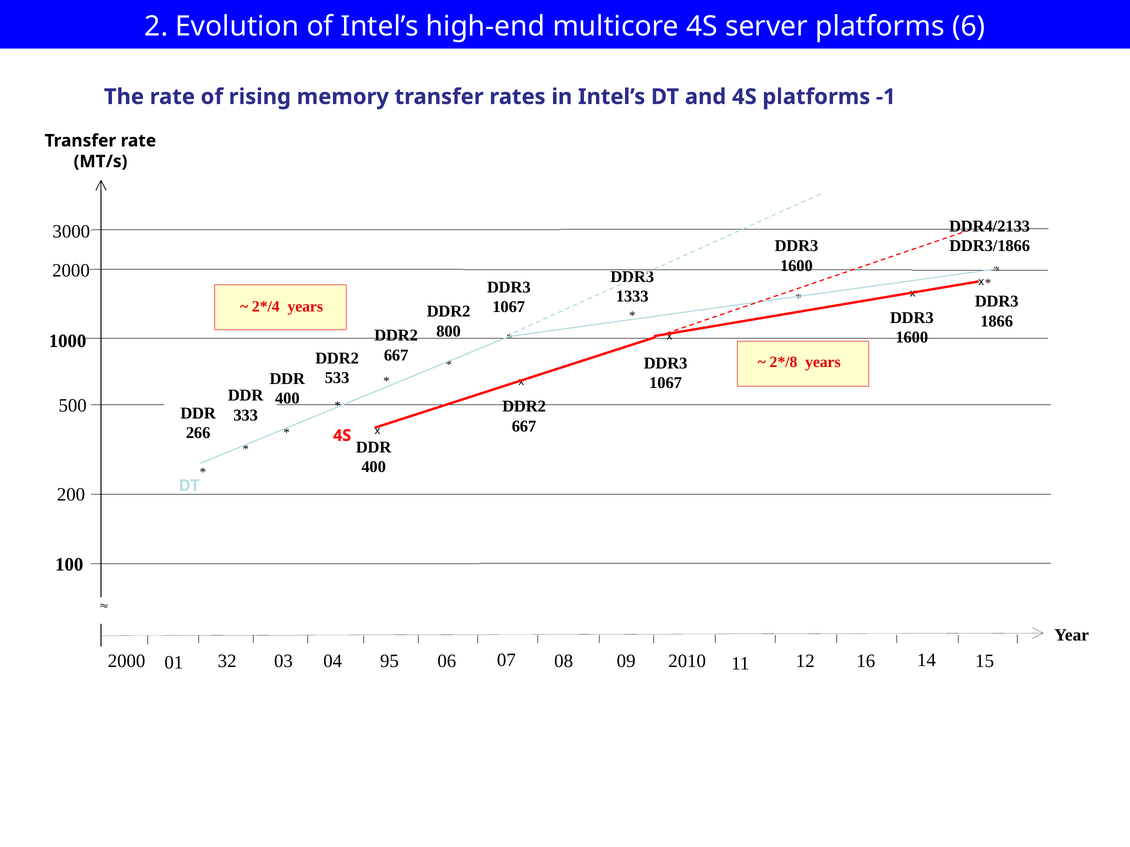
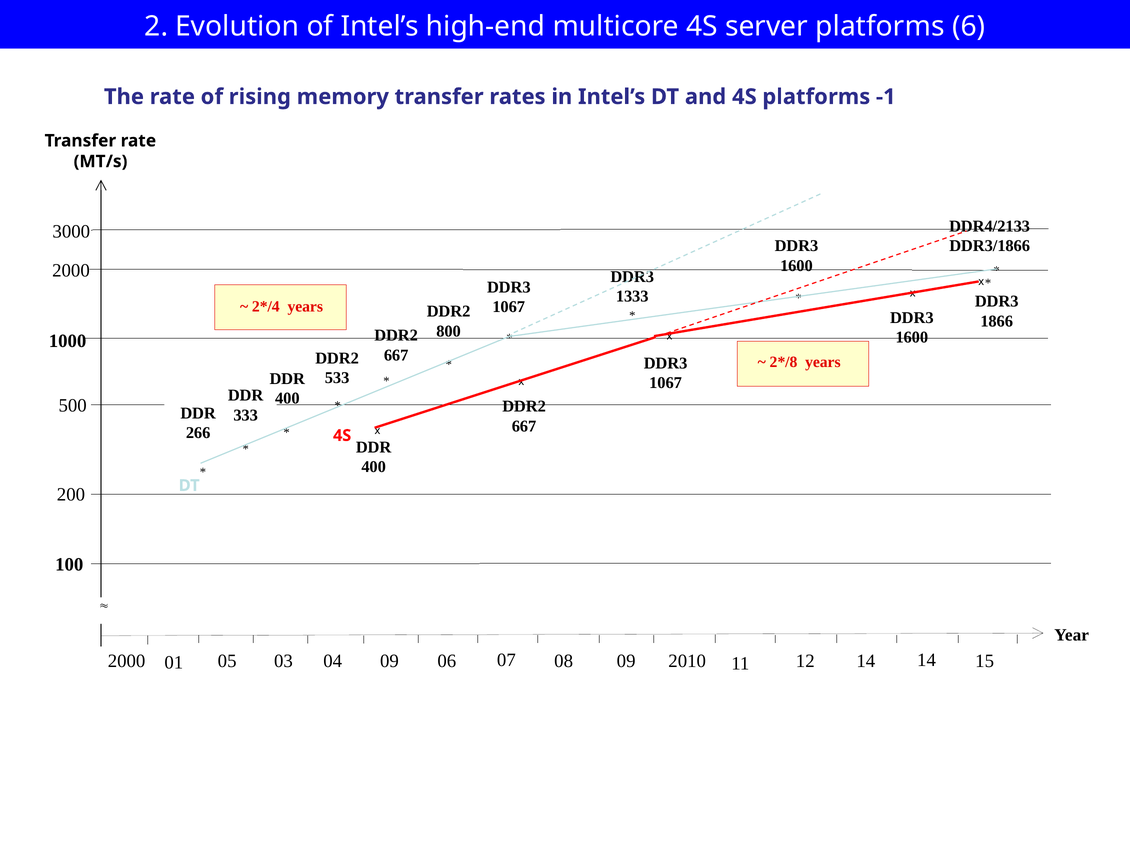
03 95: 95 -> 09
12 16: 16 -> 14
32: 32 -> 05
